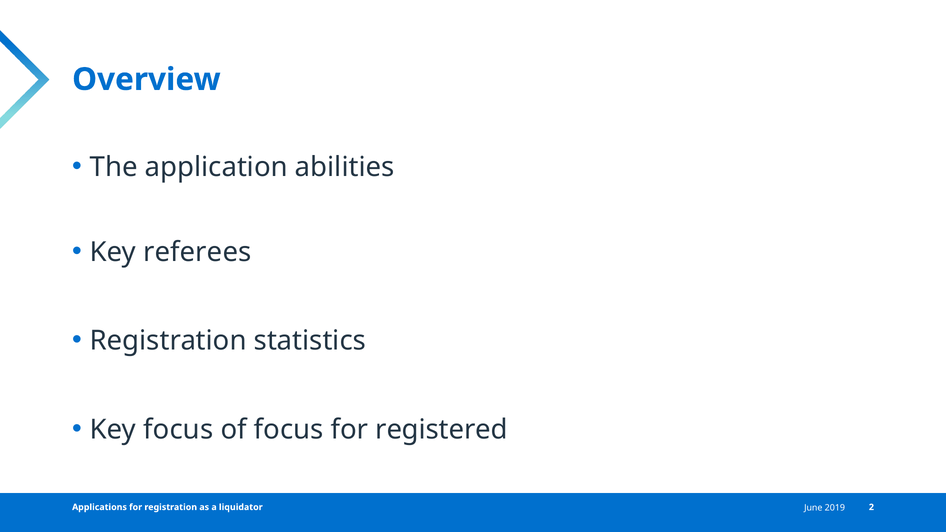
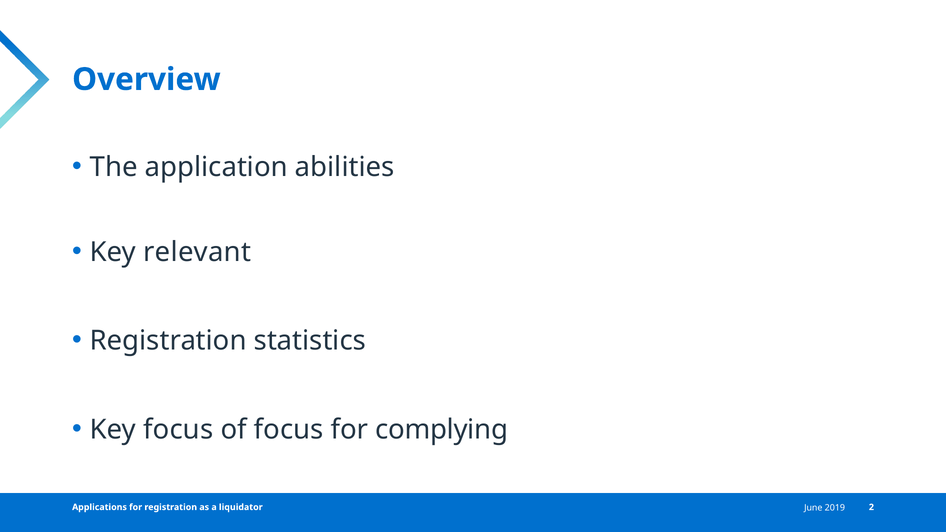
referees: referees -> relevant
registered: registered -> complying
